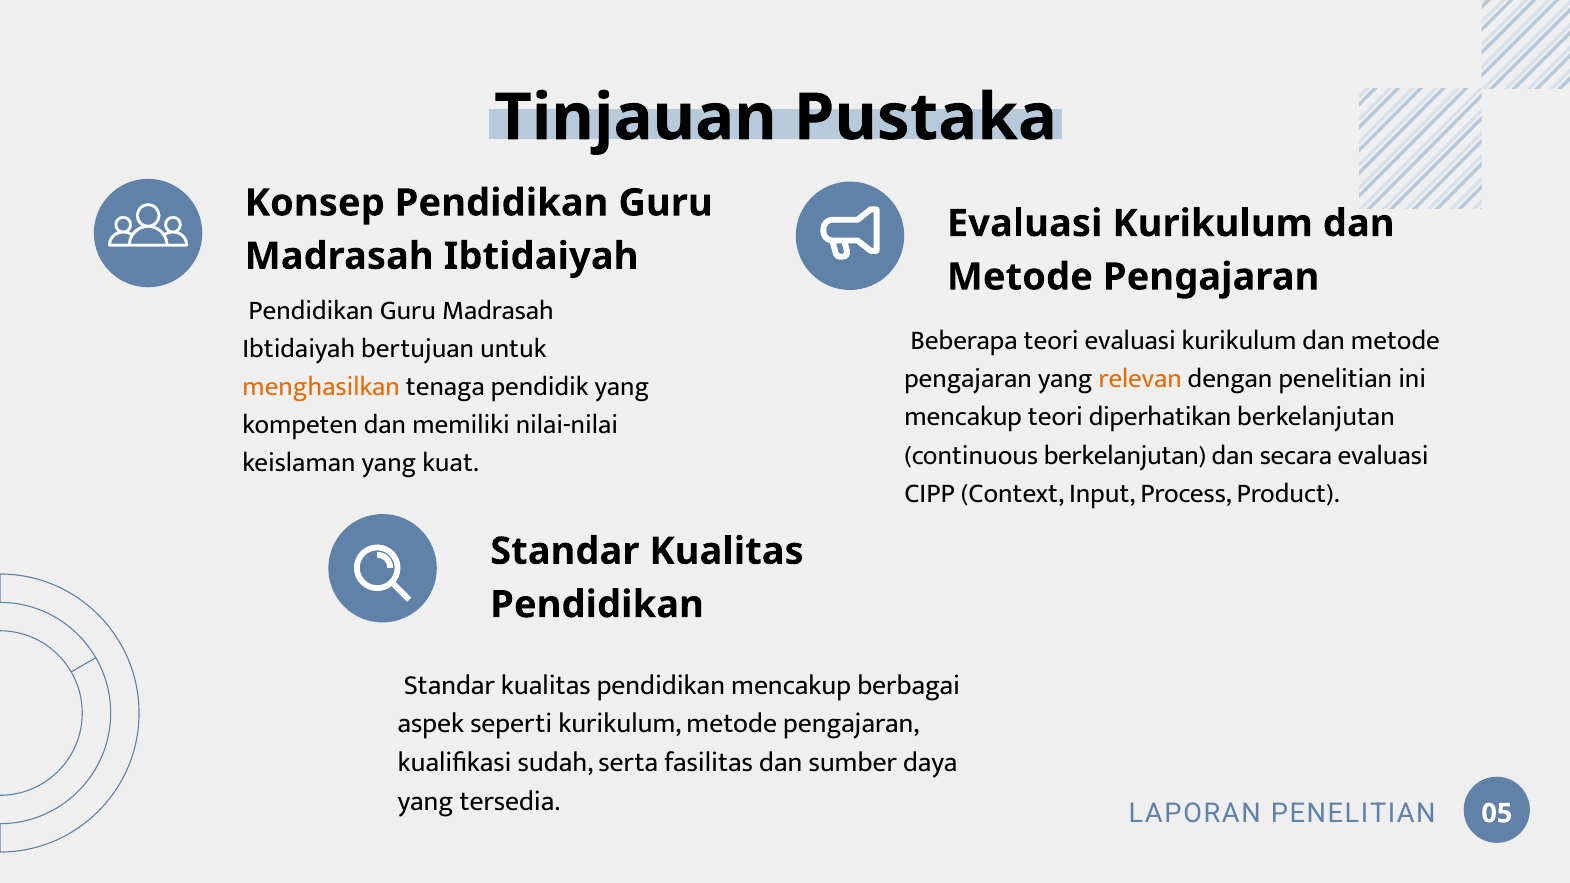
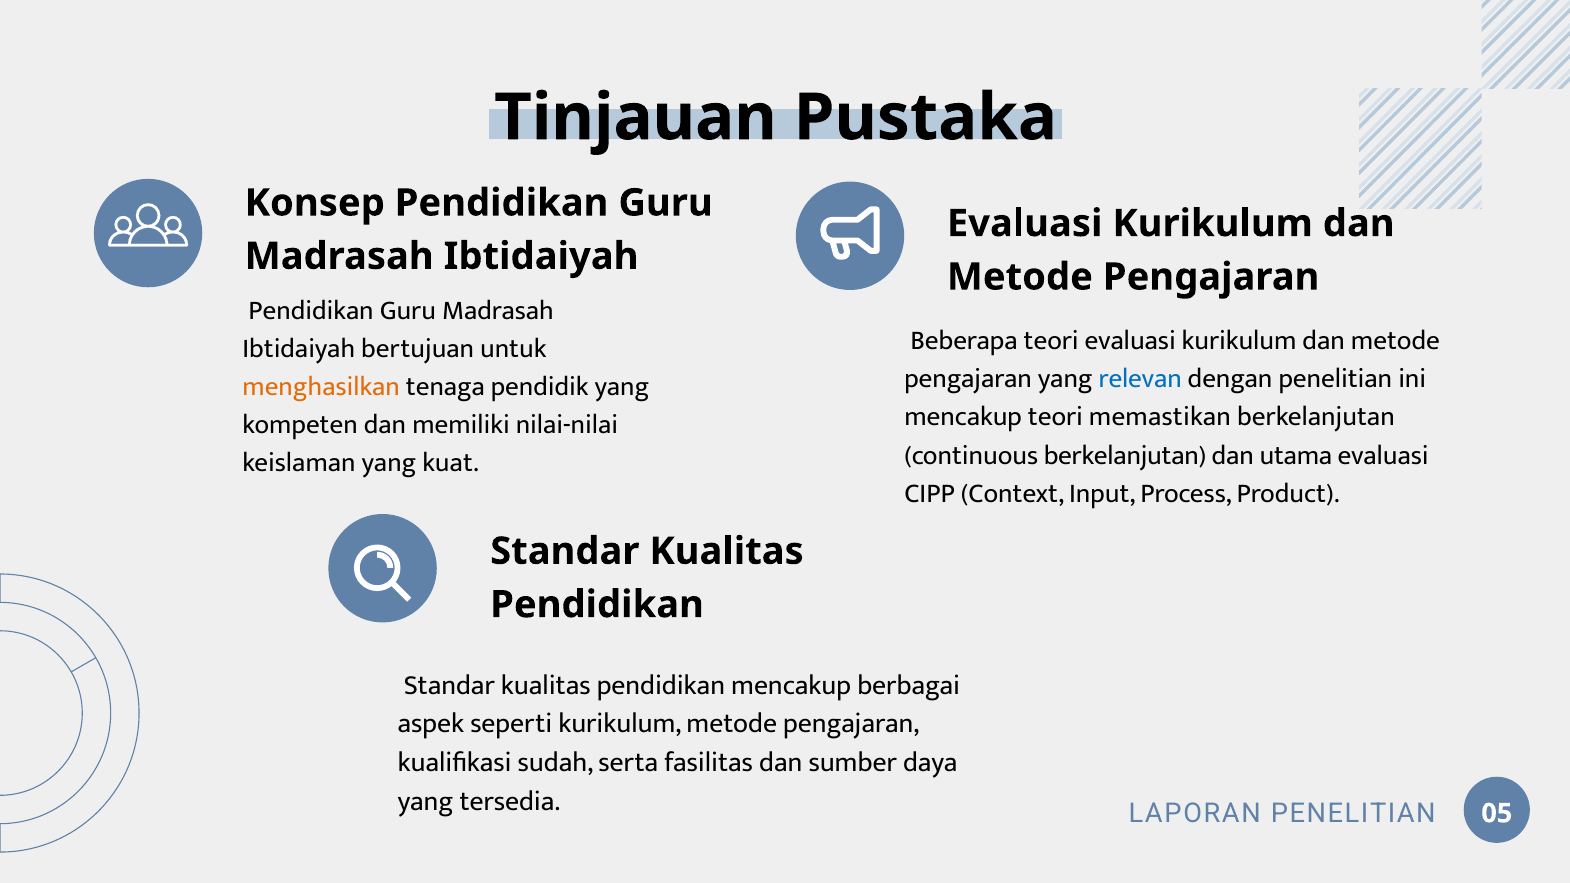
relevan colour: orange -> blue
diperhatikan: diperhatikan -> memastikan
secara: secara -> utama
